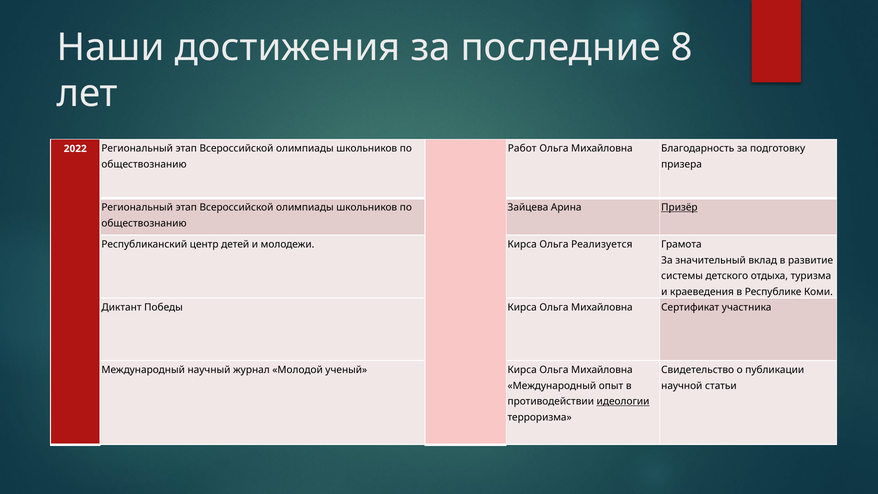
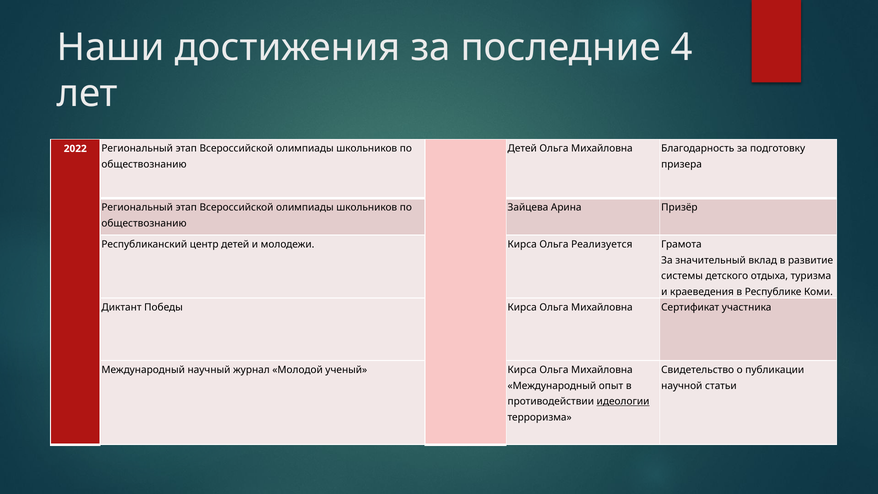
8: 8 -> 4
Работ at (522, 149): Работ -> Детей
Призёр underline: present -> none
